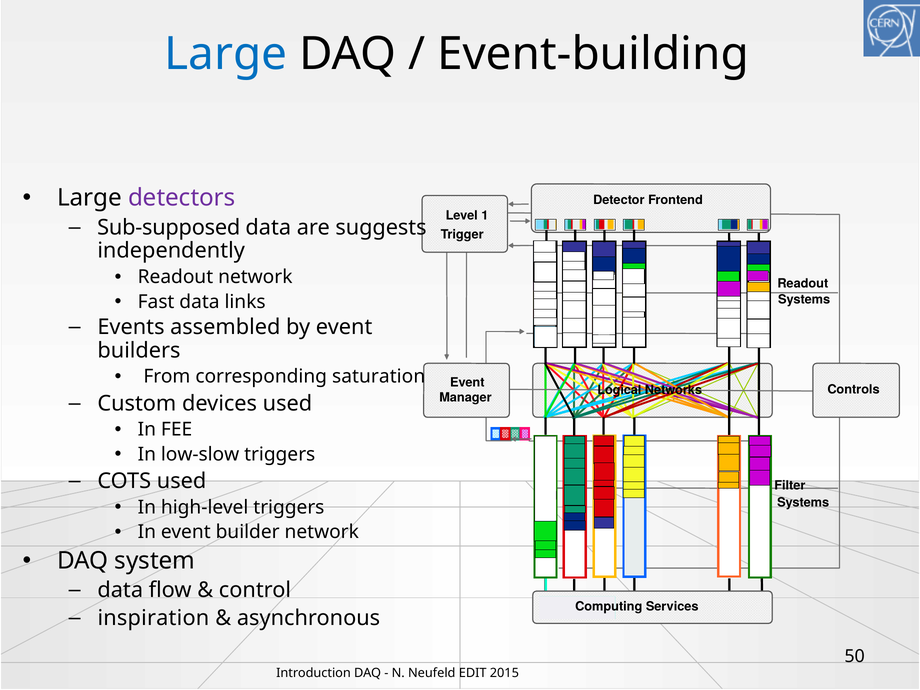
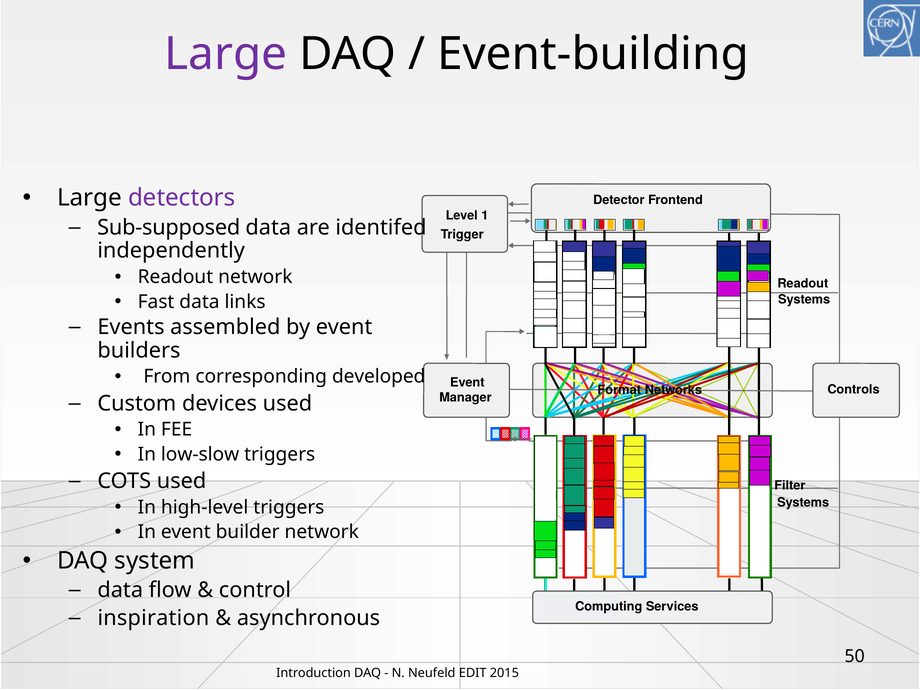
Large at (226, 54) colour: blue -> purple
suggests: suggests -> identifed
saturation: saturation -> developed
Logical: Logical -> Format
